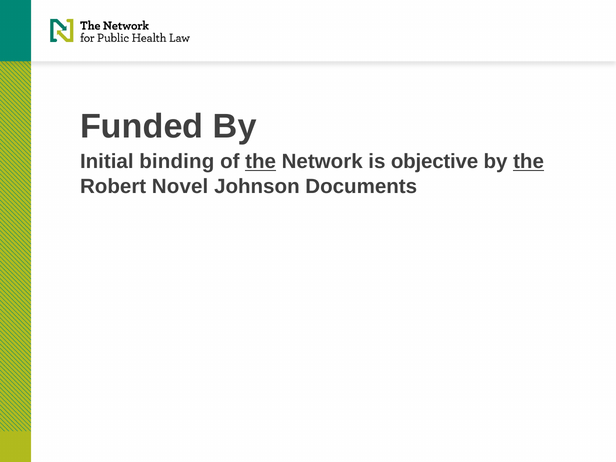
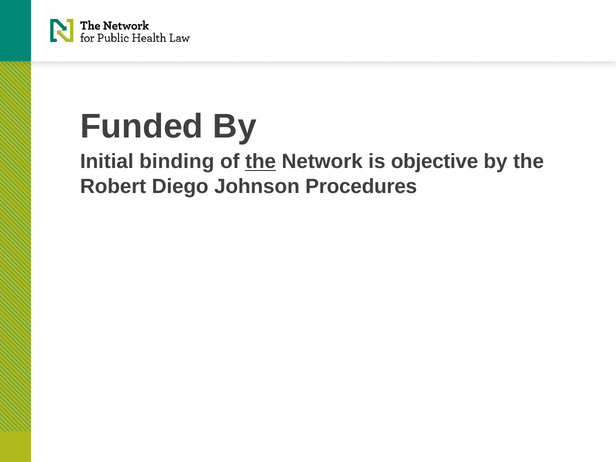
the at (529, 162) underline: present -> none
Novel: Novel -> Diego
Documents: Documents -> Procedures
